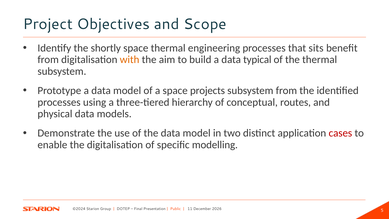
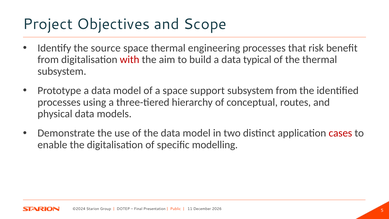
shortly: shortly -> source
sits: sits -> risk
with colour: orange -> red
projects: projects -> support
